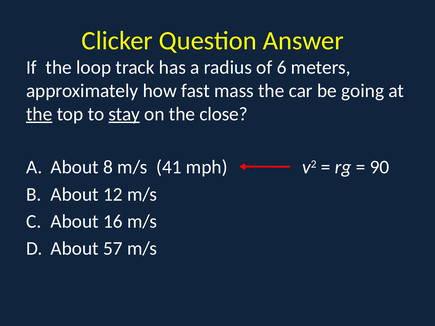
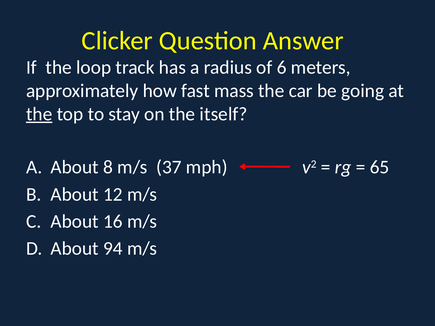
stay underline: present -> none
close: close -> itself
41: 41 -> 37
90: 90 -> 65
57: 57 -> 94
